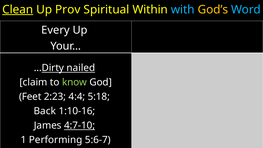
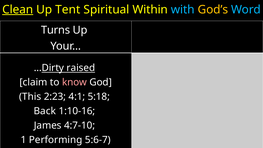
Prov: Prov -> Tent
Every: Every -> Turns
nailed: nailed -> raised
know colour: light green -> pink
Feet: Feet -> This
4:4: 4:4 -> 4:1
4:7-10 underline: present -> none
